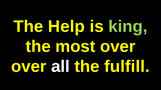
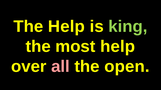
most over: over -> help
all colour: white -> pink
fulfill: fulfill -> open
